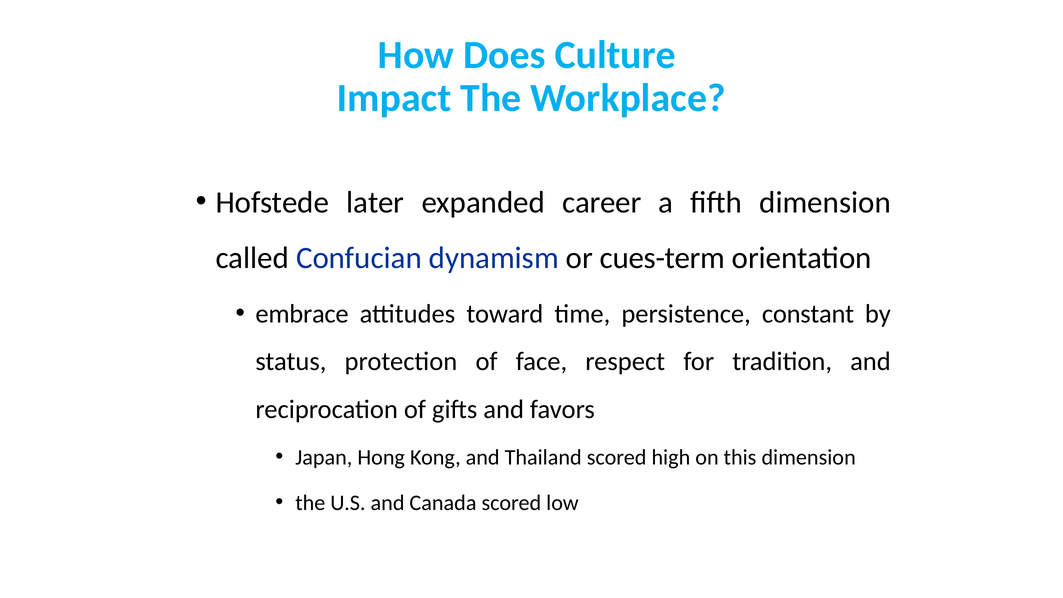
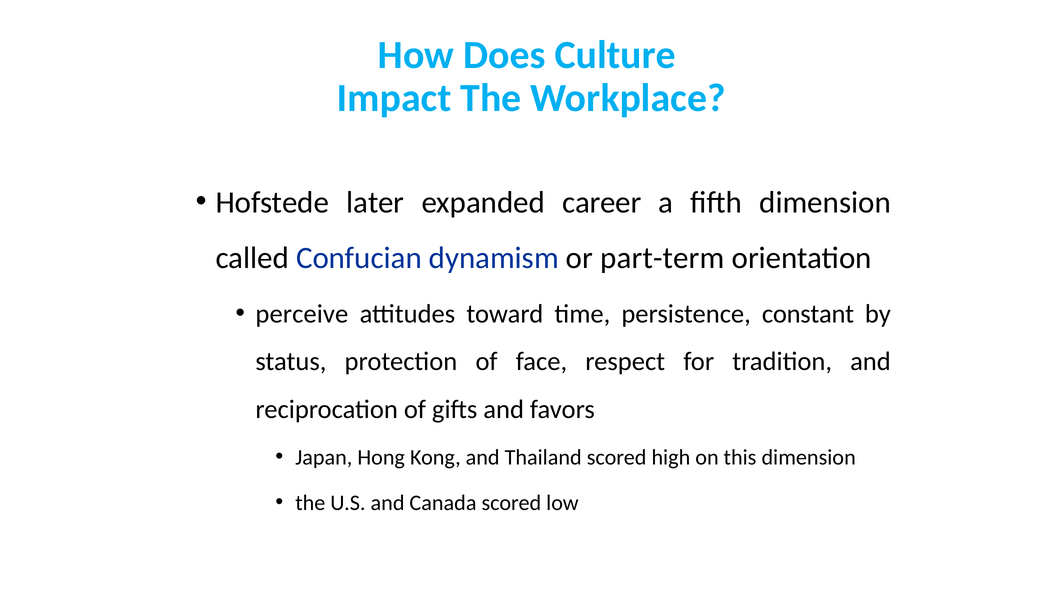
cues-term: cues-term -> part-term
embrace: embrace -> perceive
